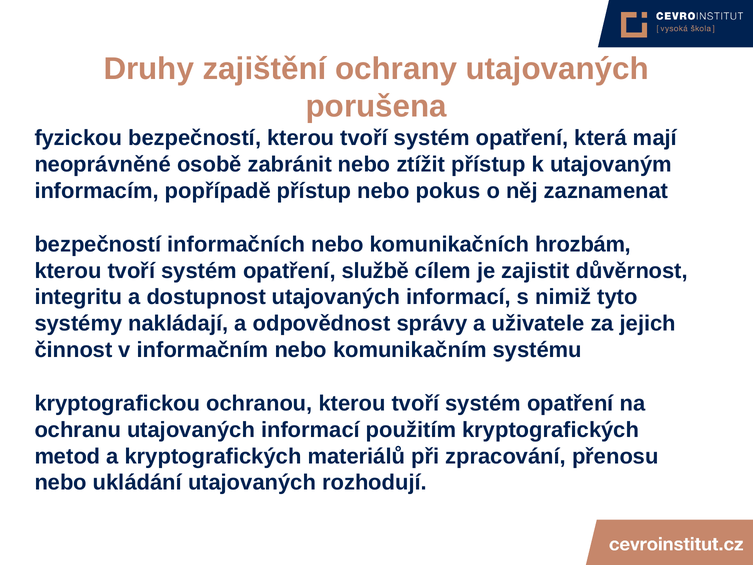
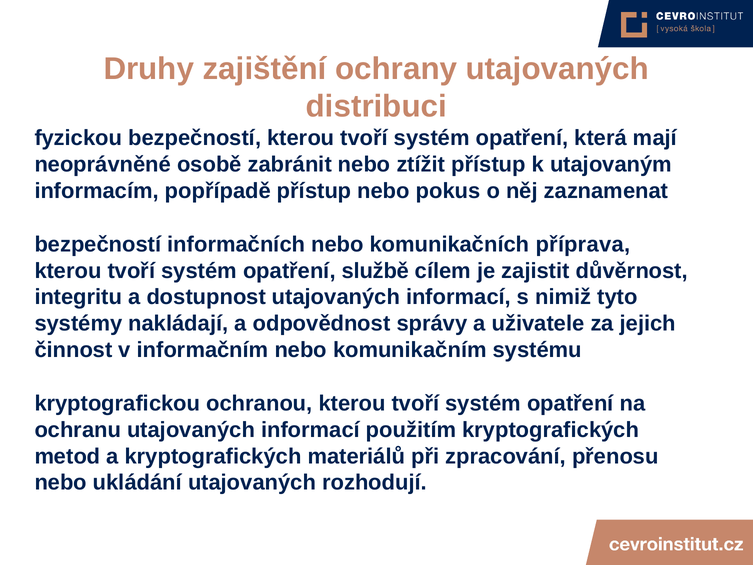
porušena: porušena -> distribuci
hrozbám: hrozbám -> příprava
